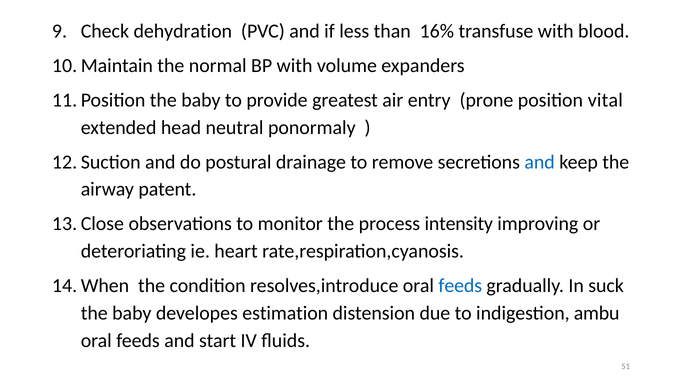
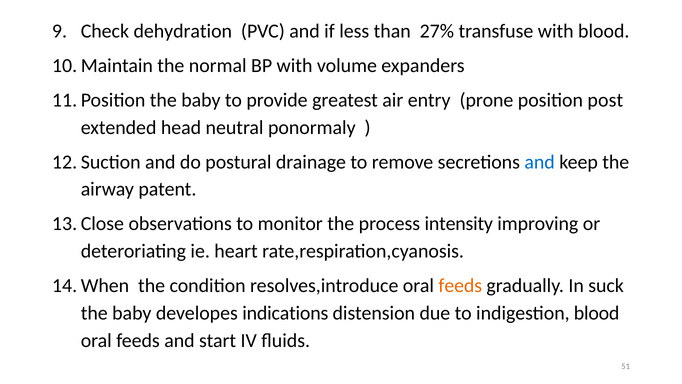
16%: 16% -> 27%
vital: vital -> post
feeds at (460, 286) colour: blue -> orange
estimation: estimation -> indications
indigestion ambu: ambu -> blood
